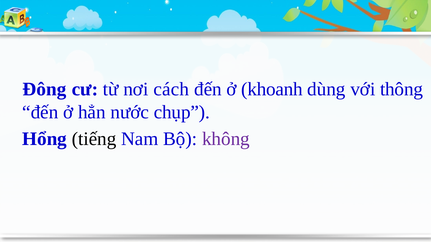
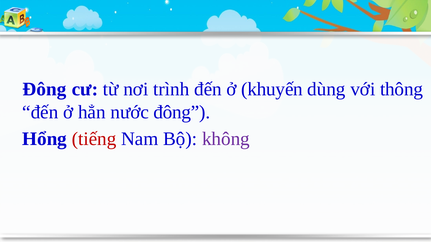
cách: cách -> trình
khoanh: khoanh -> khuyến
nước chụp: chụp -> đông
tiếng colour: black -> red
